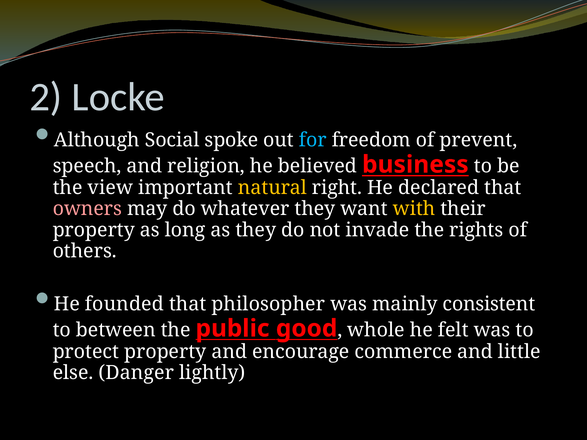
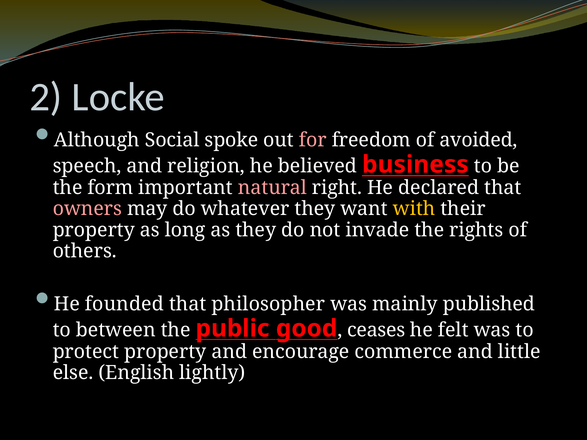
for colour: light blue -> pink
prevent: prevent -> avoided
view: view -> form
natural colour: yellow -> pink
consistent: consistent -> published
whole: whole -> ceases
Danger: Danger -> English
